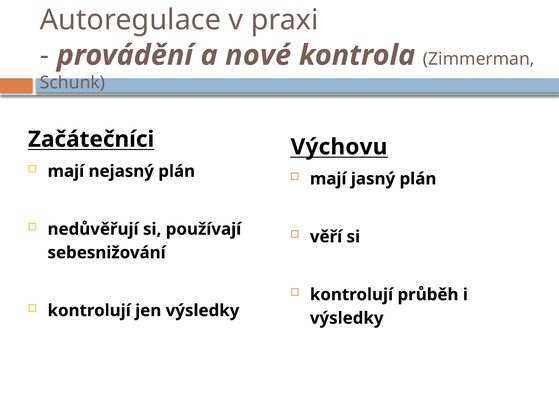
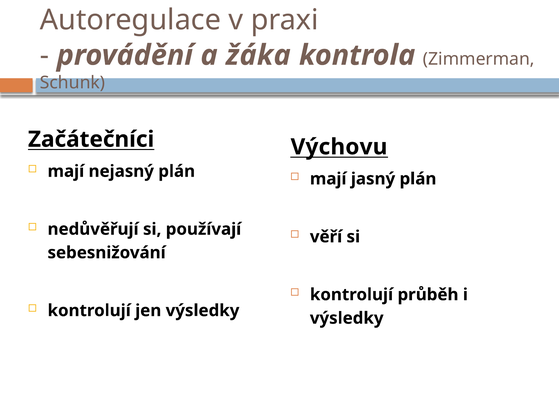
nové: nové -> žáka
